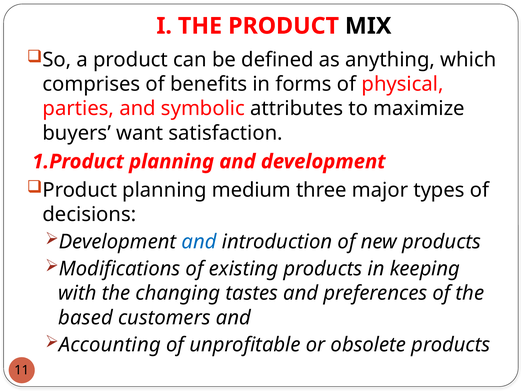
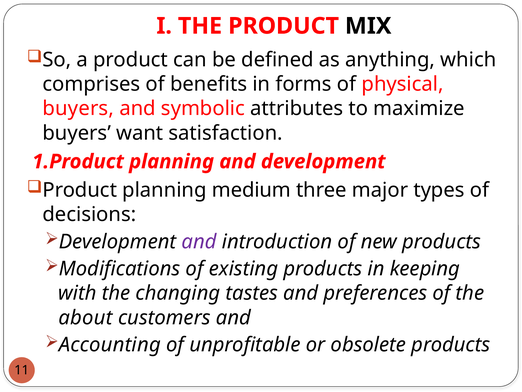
parties at (78, 108): parties -> buyers
and at (199, 241) colour: blue -> purple
based: based -> about
